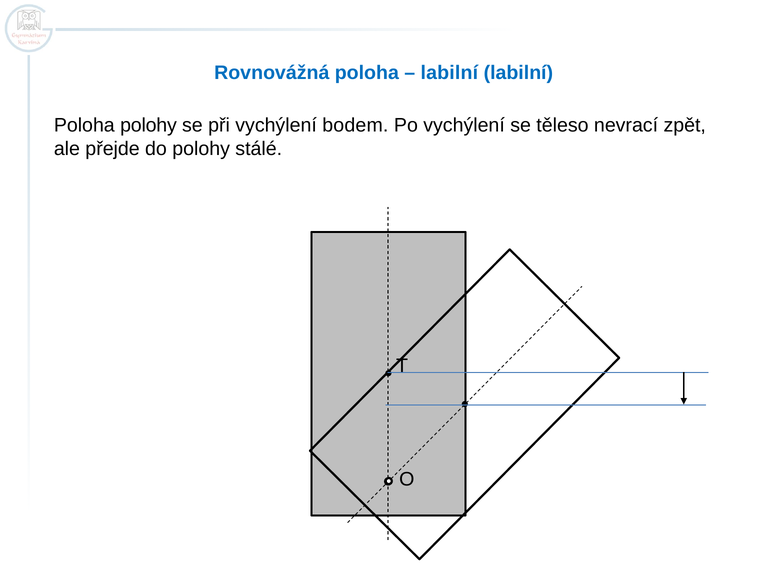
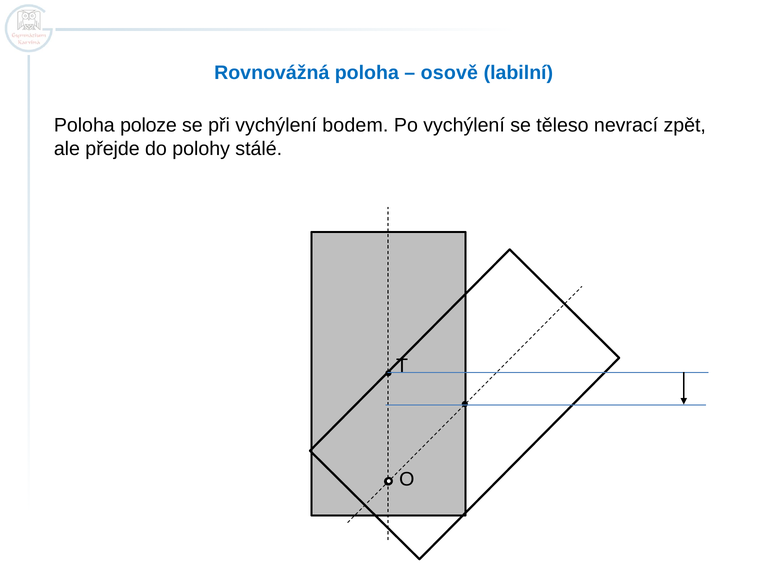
labilní at (449, 73): labilní -> osově
Poloha polohy: polohy -> poloze
